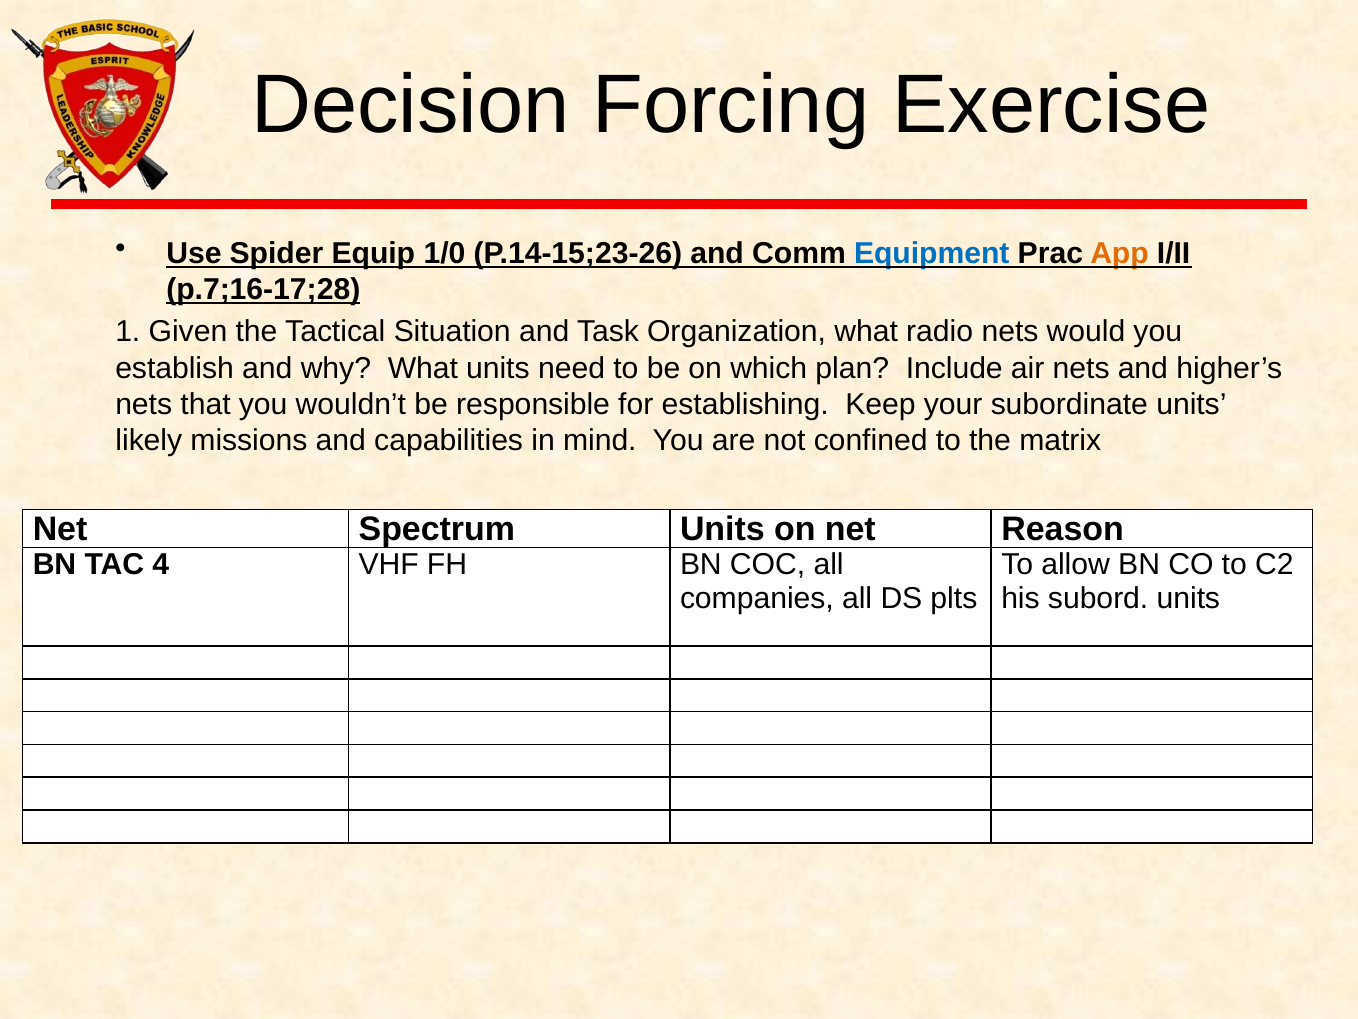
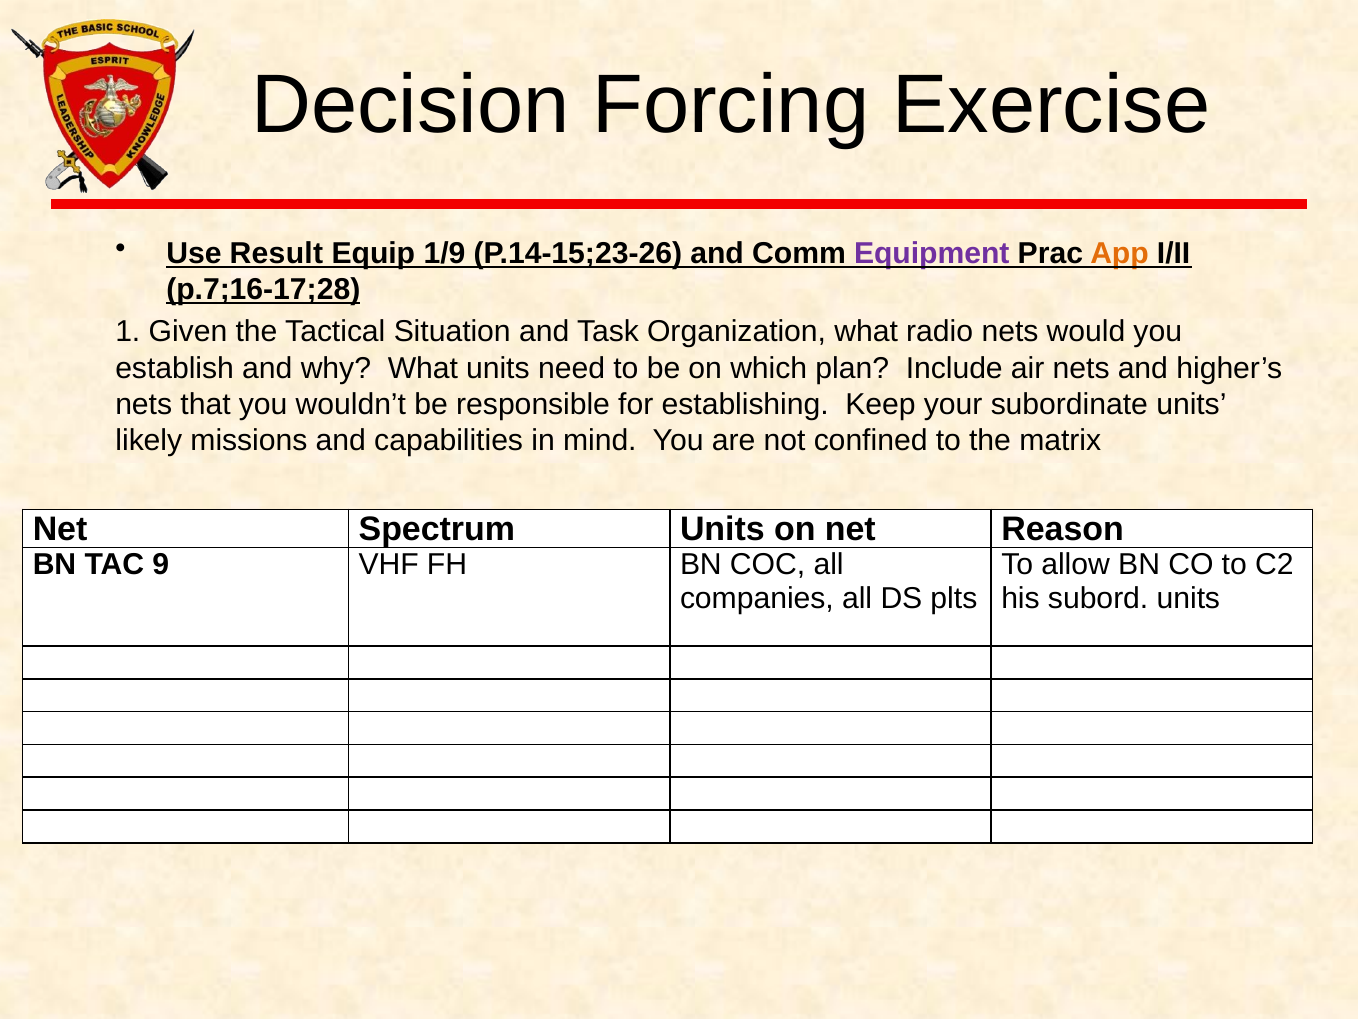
Spider: Spider -> Result
1/0: 1/0 -> 1/9
Equipment colour: blue -> purple
4: 4 -> 9
